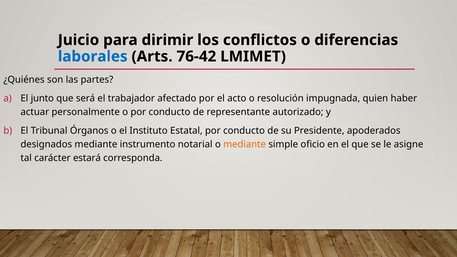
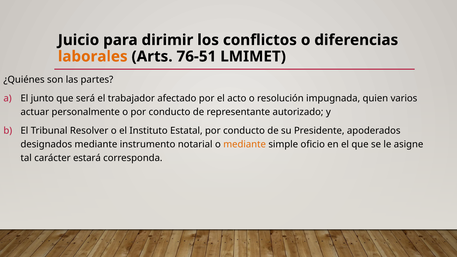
laborales colour: blue -> orange
76-42: 76-42 -> 76-51
haber: haber -> varios
Órganos: Órganos -> Resolver
